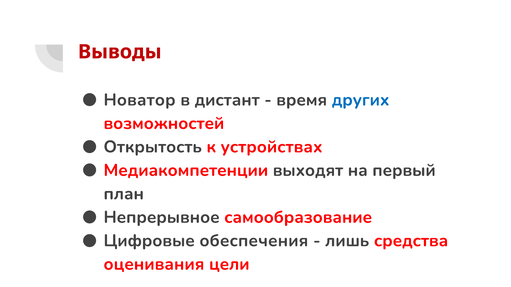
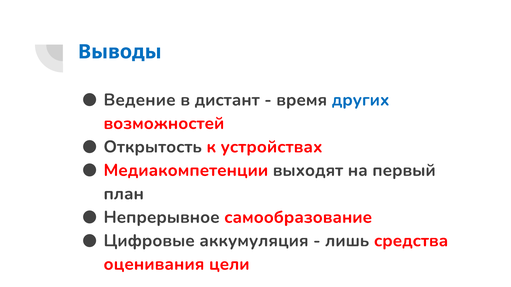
Выводы colour: red -> blue
Новатор: Новатор -> Ведение
обеспечения: обеспечения -> аккумуляция
